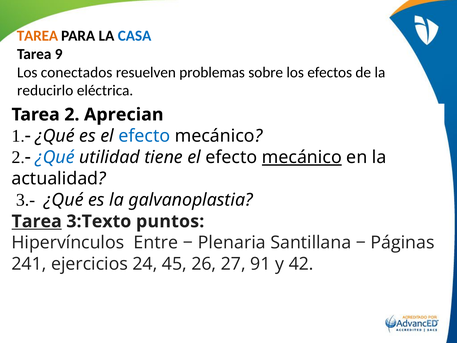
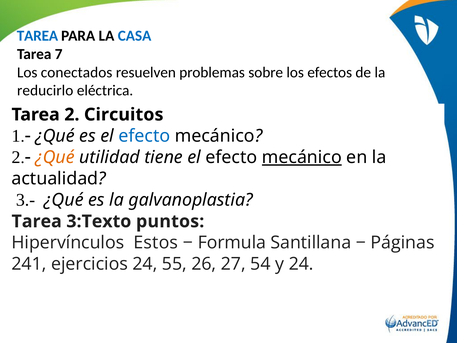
TAREA at (37, 36) colour: orange -> blue
9: 9 -> 7
Aprecian: Aprecian -> Circuitos
¿Qué at (55, 157) colour: blue -> orange
Tarea at (37, 221) underline: present -> none
Entre: Entre -> Estos
Plenaria: Plenaria -> Formula
45: 45 -> 55
91: 91 -> 54
y 42: 42 -> 24
